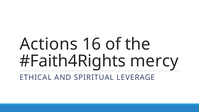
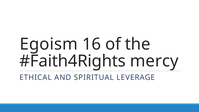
Actions: Actions -> Egoism
